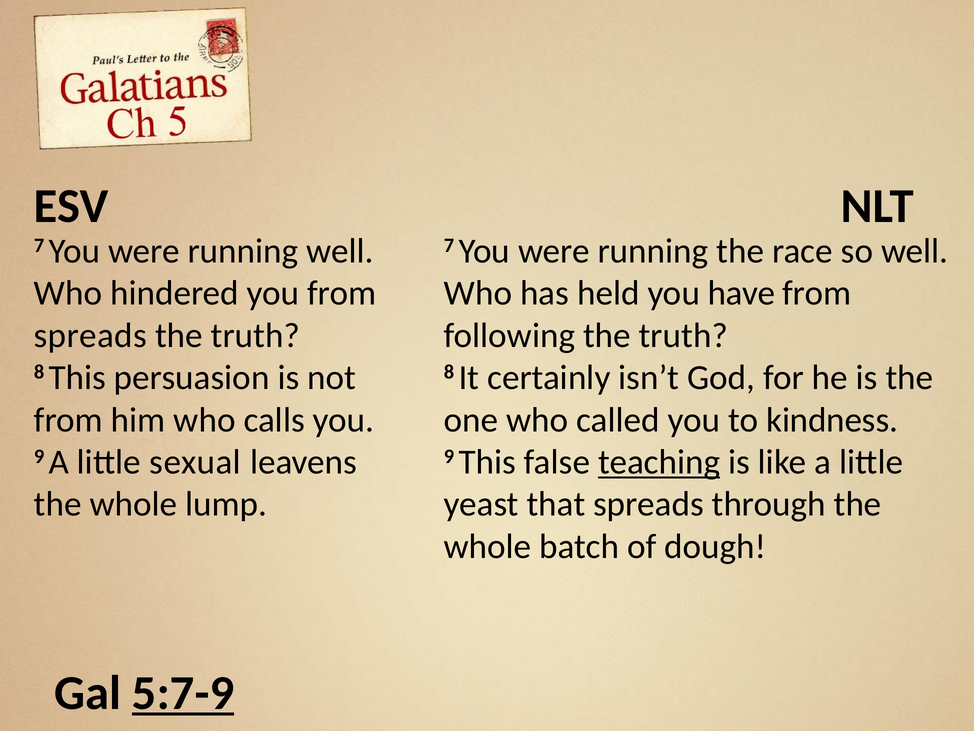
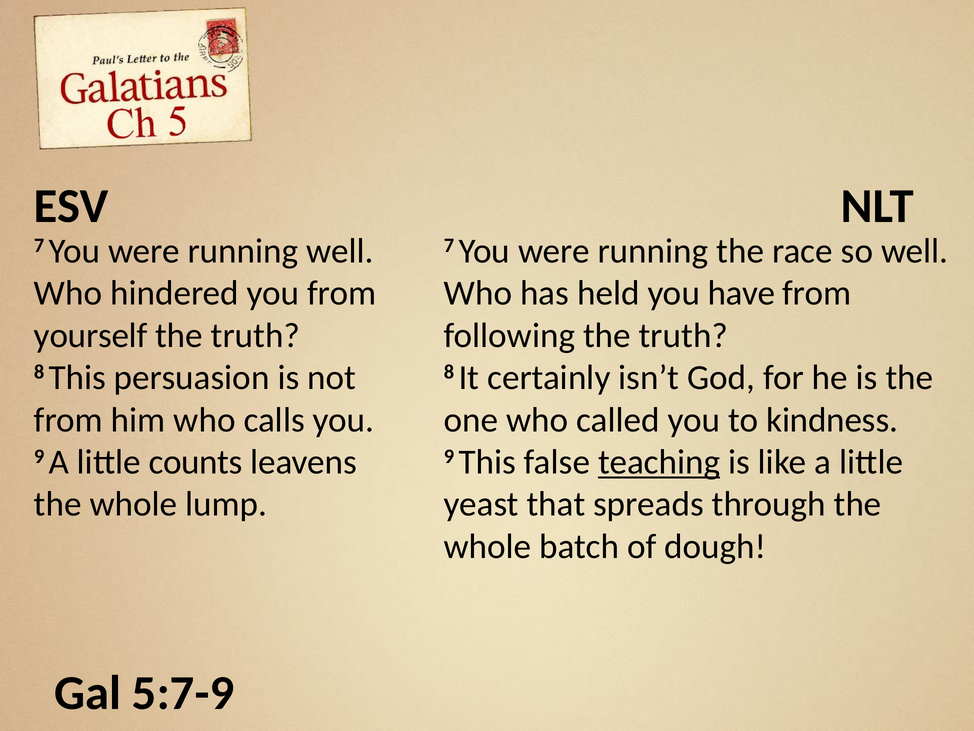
spreads at (90, 335): spreads -> yourself
sexual: sexual -> counts
5:7-9 underline: present -> none
